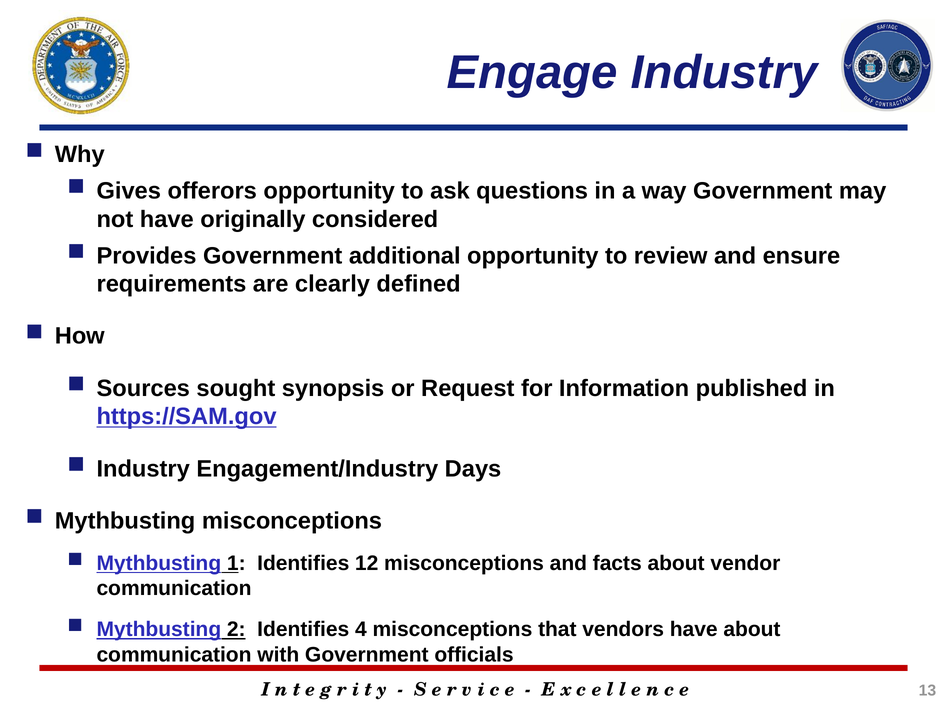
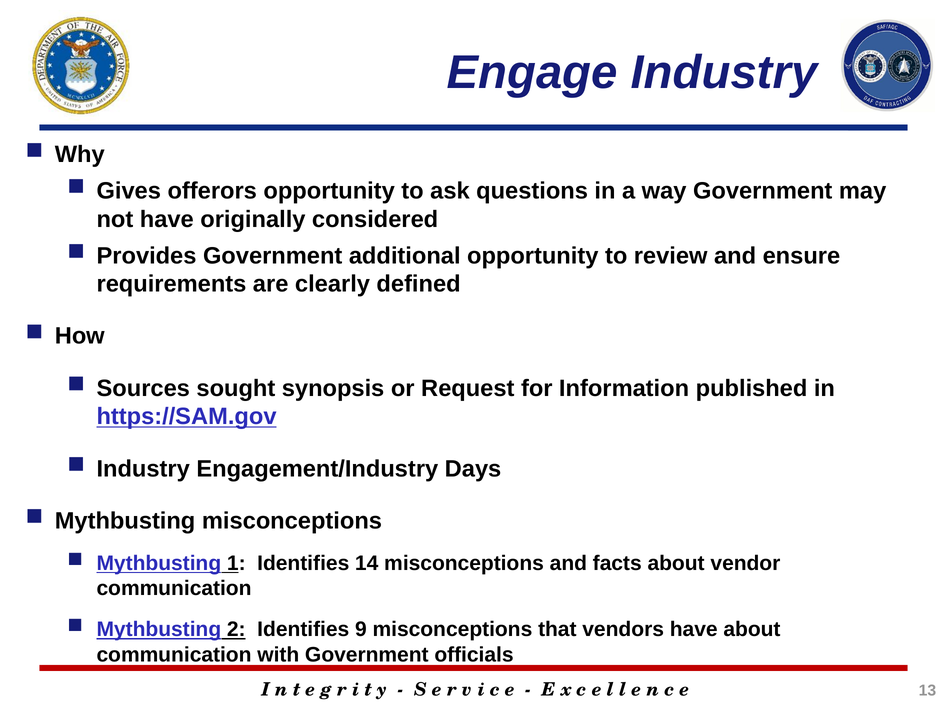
12: 12 -> 14
4: 4 -> 9
